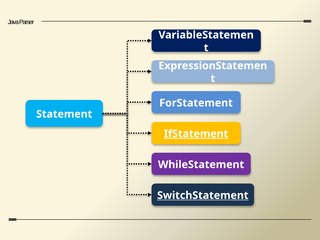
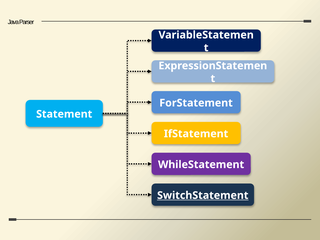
IfStatement underline: present -> none
